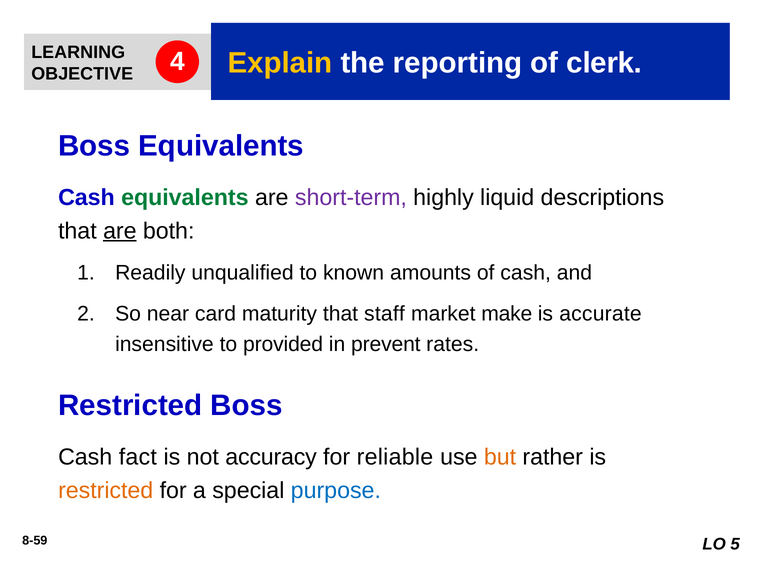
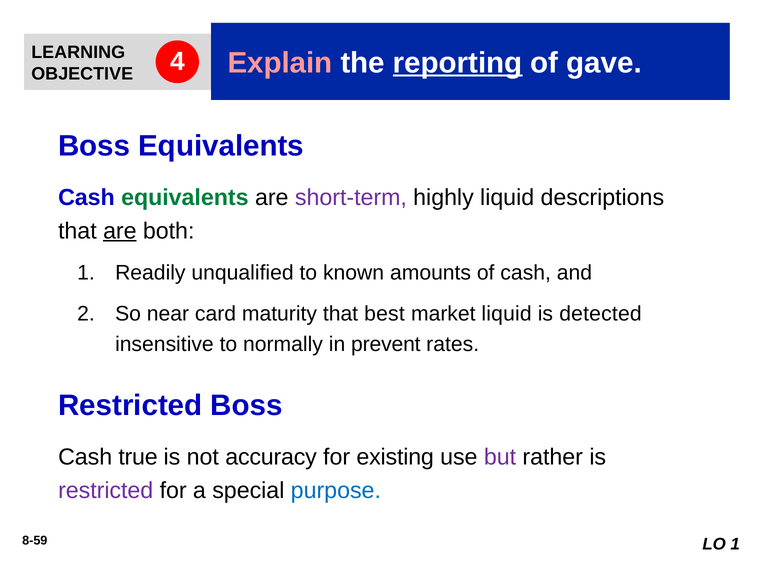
Explain colour: yellow -> pink
reporting underline: none -> present
clerk: clerk -> gave
staff: staff -> best
market make: make -> liquid
accurate: accurate -> detected
provided: provided -> normally
fact: fact -> true
reliable: reliable -> existing
but colour: orange -> purple
restricted at (106, 490) colour: orange -> purple
LO 5: 5 -> 1
